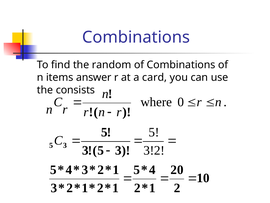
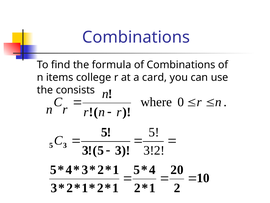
random: random -> formula
answer: answer -> college
